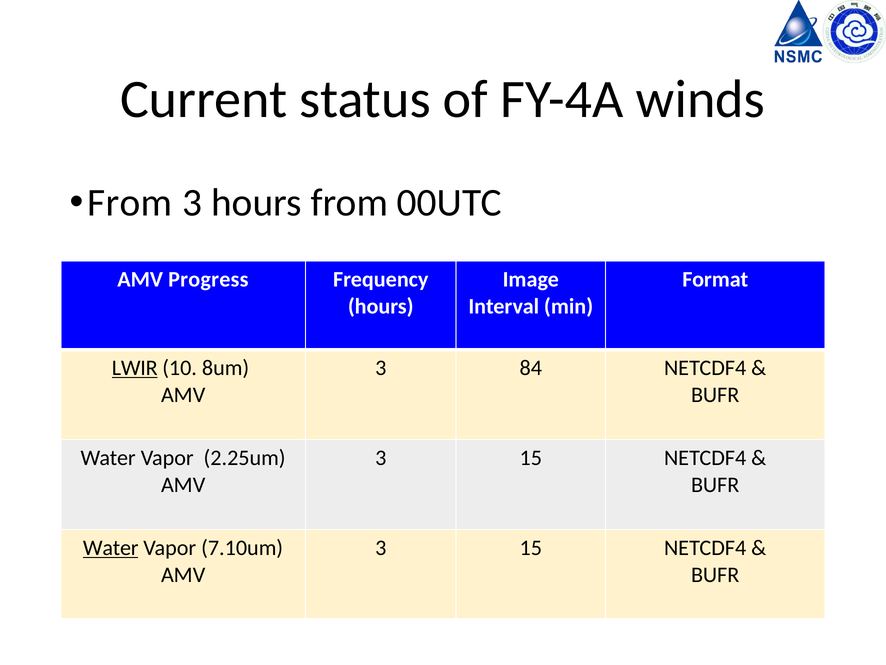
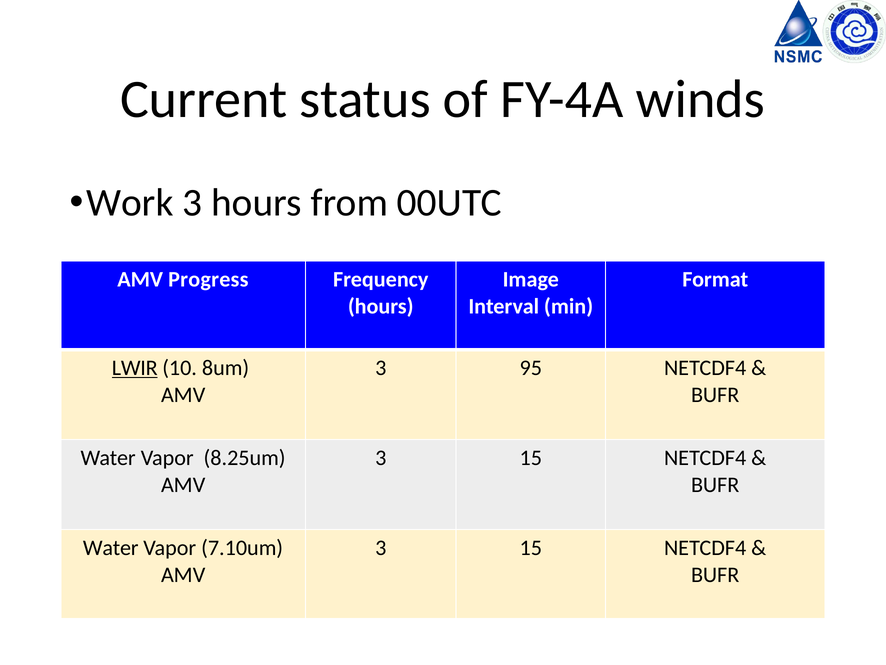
From at (130, 202): From -> Work
84: 84 -> 95
2.25um: 2.25um -> 8.25um
Water at (111, 547) underline: present -> none
